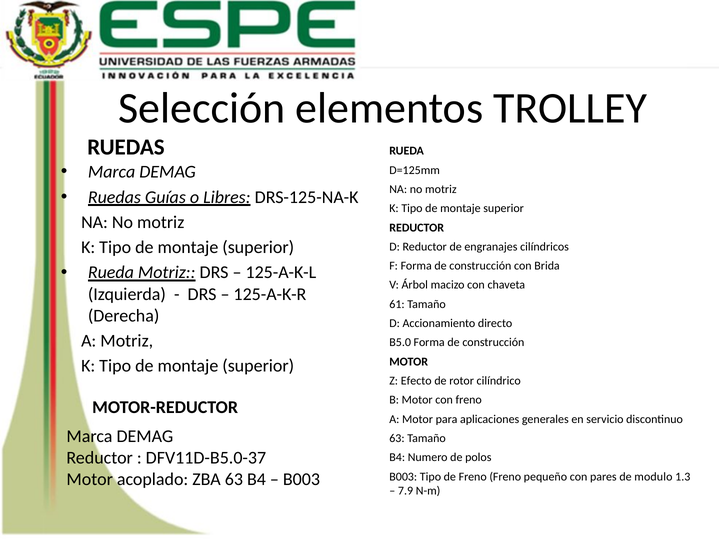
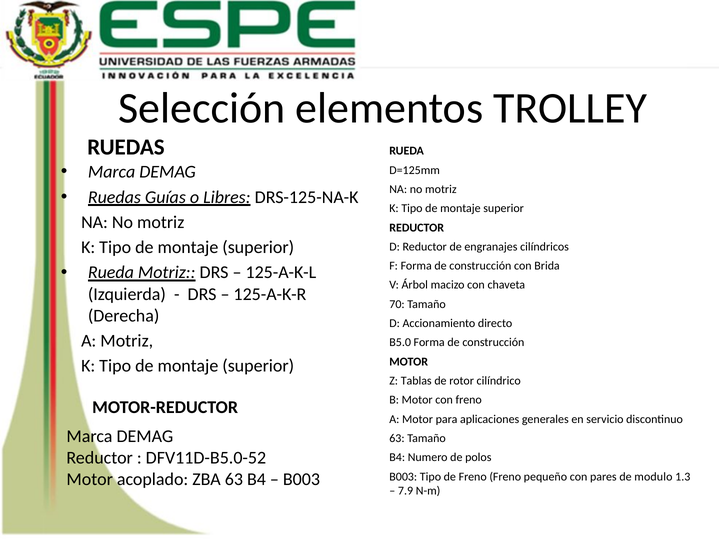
61: 61 -> 70
Efecto: Efecto -> Tablas
DFV11D-B5.0-37: DFV11D-B5.0-37 -> DFV11D-B5.0-52
